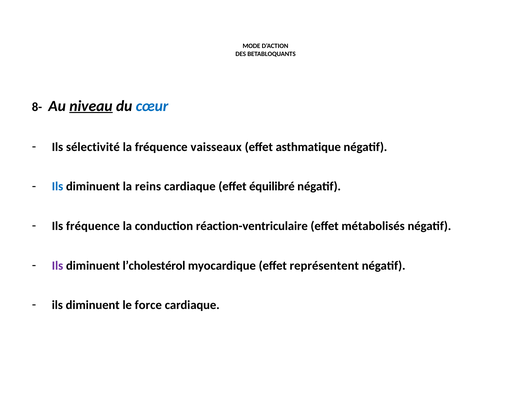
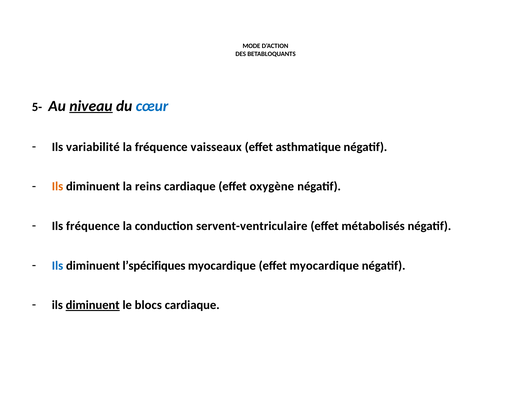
8-: 8- -> 5-
sélectivité: sélectivité -> variabilité
Ils at (57, 187) colour: blue -> orange
équilibré: équilibré -> oxygène
réaction-ventriculaire: réaction-ventriculaire -> servent-ventriculaire
Ils at (57, 266) colour: purple -> blue
l’cholestérol: l’cholestérol -> l’spécifiques
effet représentent: représentent -> myocardique
diminuent at (93, 305) underline: none -> present
force: force -> blocs
